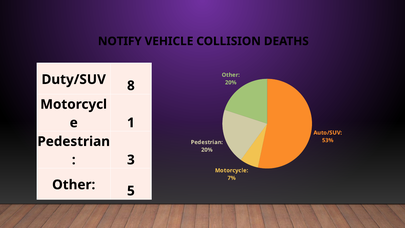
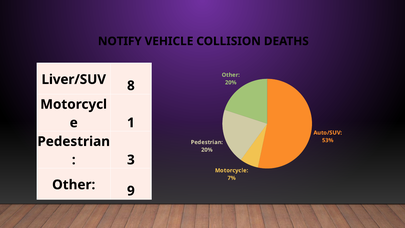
Duty/SUV: Duty/SUV -> Liver/SUV
5: 5 -> 9
